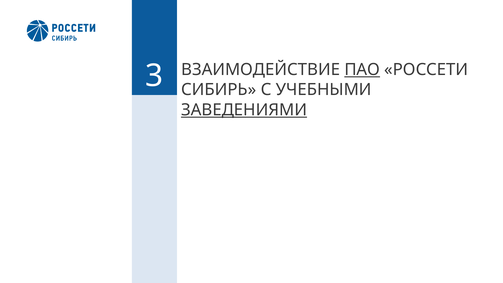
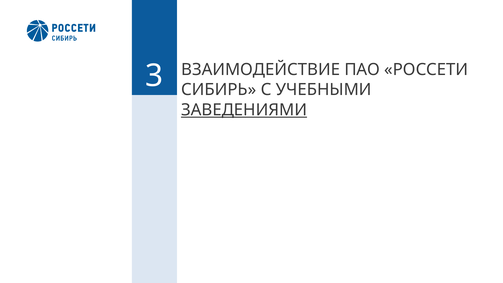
ПАО underline: present -> none
